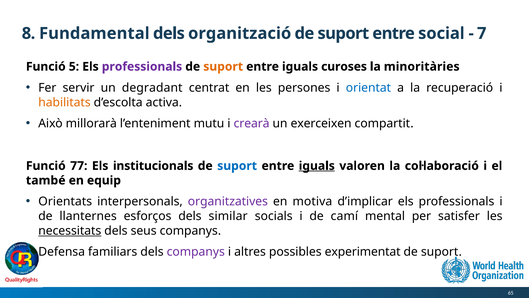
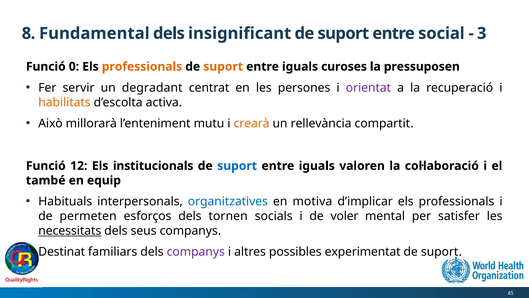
organització: organització -> insignificant
7: 7 -> 3
5: 5 -> 0
professionals at (142, 66) colour: purple -> orange
minoritàries: minoritàries -> pressuposen
orientat colour: blue -> purple
crearà colour: purple -> orange
exerceixen: exerceixen -> rellevància
77: 77 -> 12
iguals at (317, 166) underline: present -> none
Orientats: Orientats -> Habituals
organitzatives colour: purple -> blue
llanternes: llanternes -> permeten
similar: similar -> tornen
camí: camí -> voler
Defensa: Defensa -> Destinat
